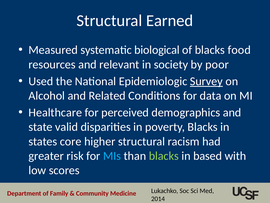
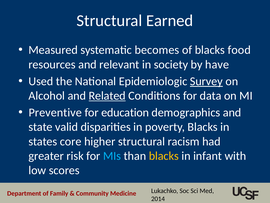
biological: biological -> becomes
poor: poor -> have
Related underline: none -> present
Healthcare: Healthcare -> Preventive
perceived: perceived -> education
blacks at (164, 155) colour: light green -> yellow
based: based -> infant
